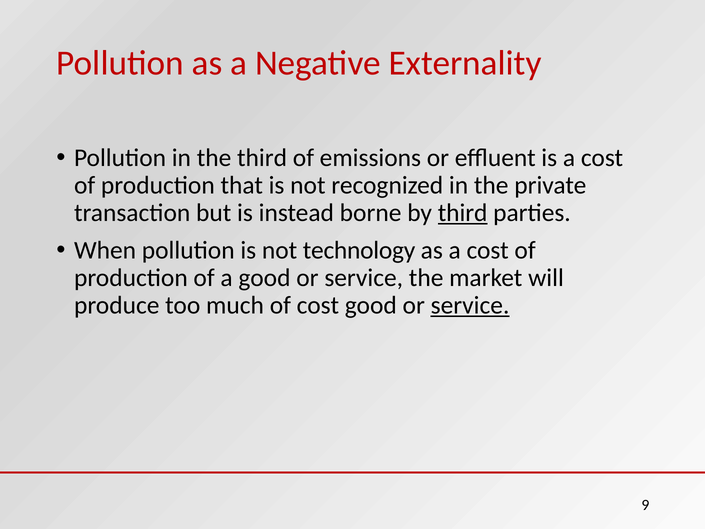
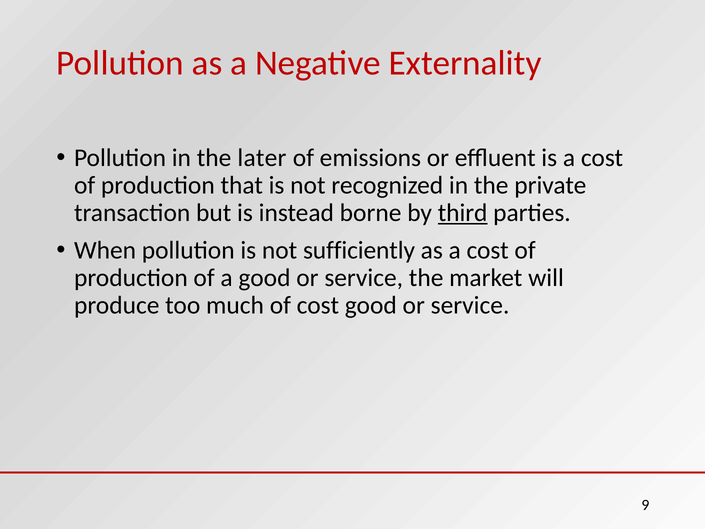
the third: third -> later
technology: technology -> sufficiently
service at (470, 305) underline: present -> none
